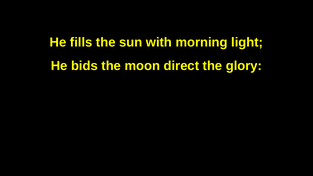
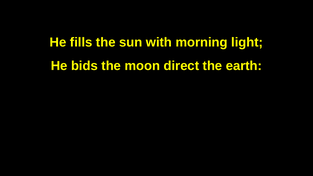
glory: glory -> earth
